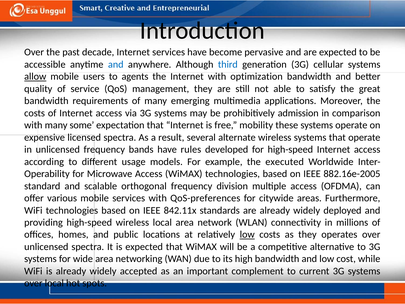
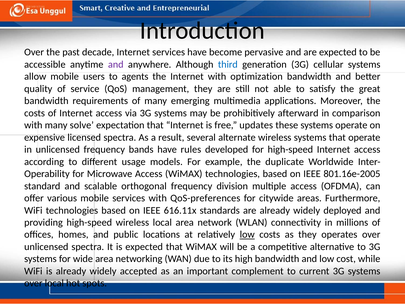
and at (116, 64) colour: blue -> purple
allow underline: present -> none
admission: admission -> afterward
some: some -> solve
mobility: mobility -> updates
executed: executed -> duplicate
882.16e-2005: 882.16e-2005 -> 801.16e-2005
842.11x: 842.11x -> 616.11x
